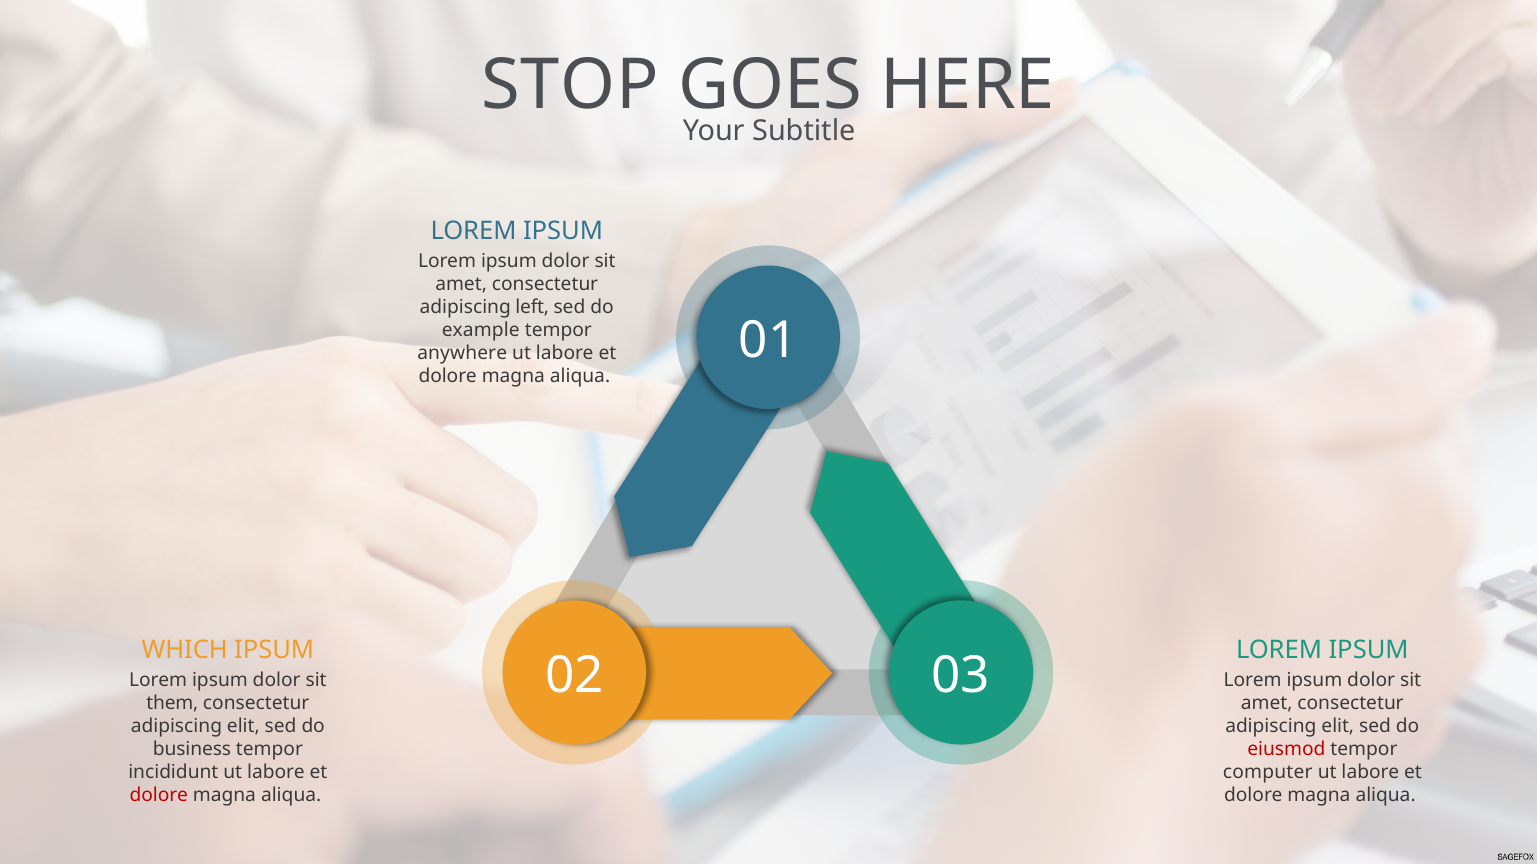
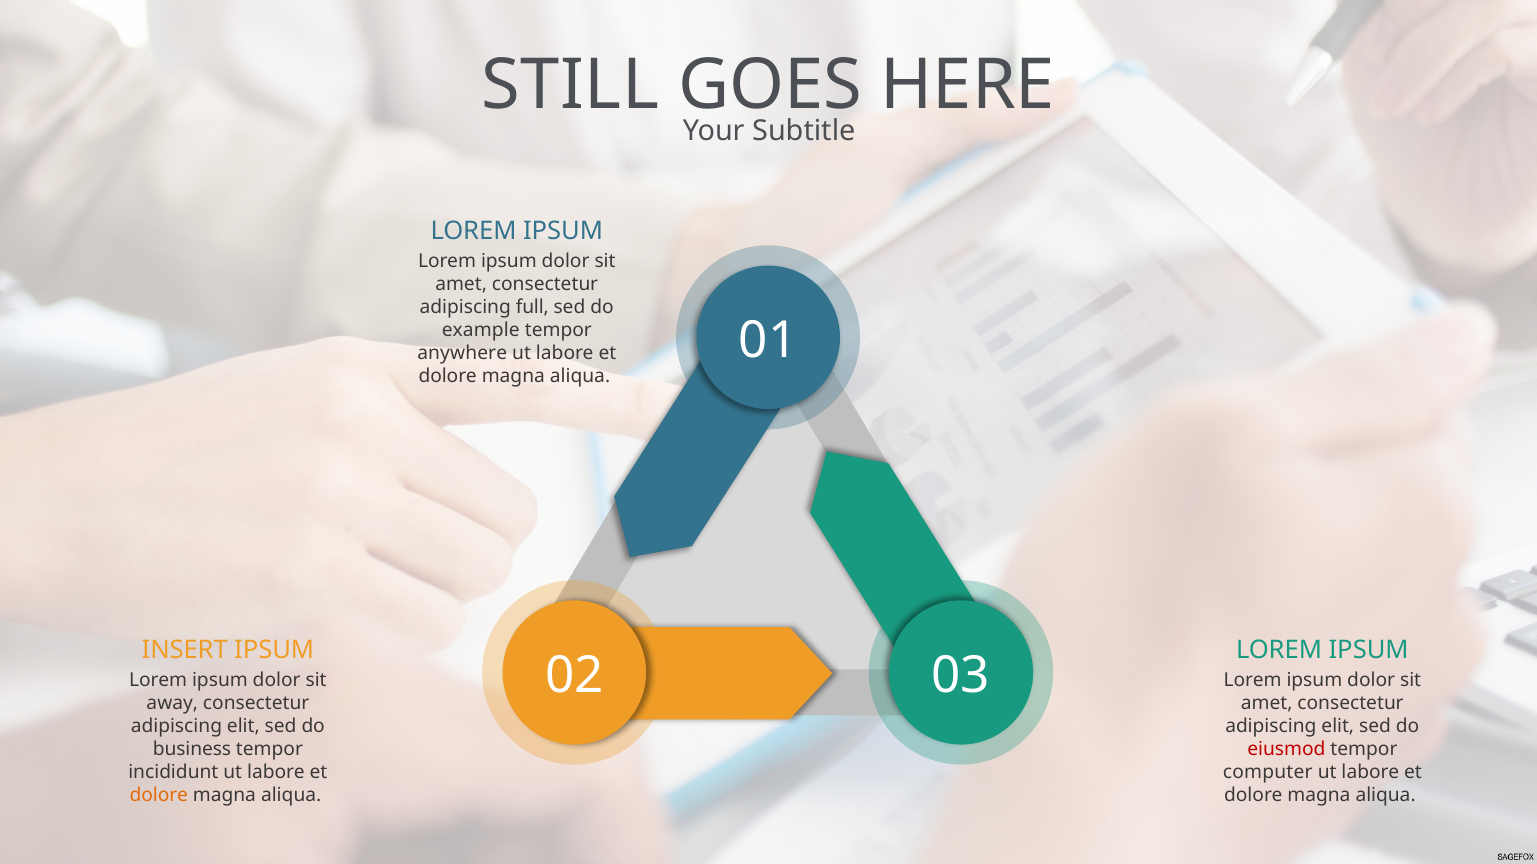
STOP: STOP -> STILL
left: left -> full
WHICH: WHICH -> INSERT
them: them -> away
dolore at (159, 796) colour: red -> orange
